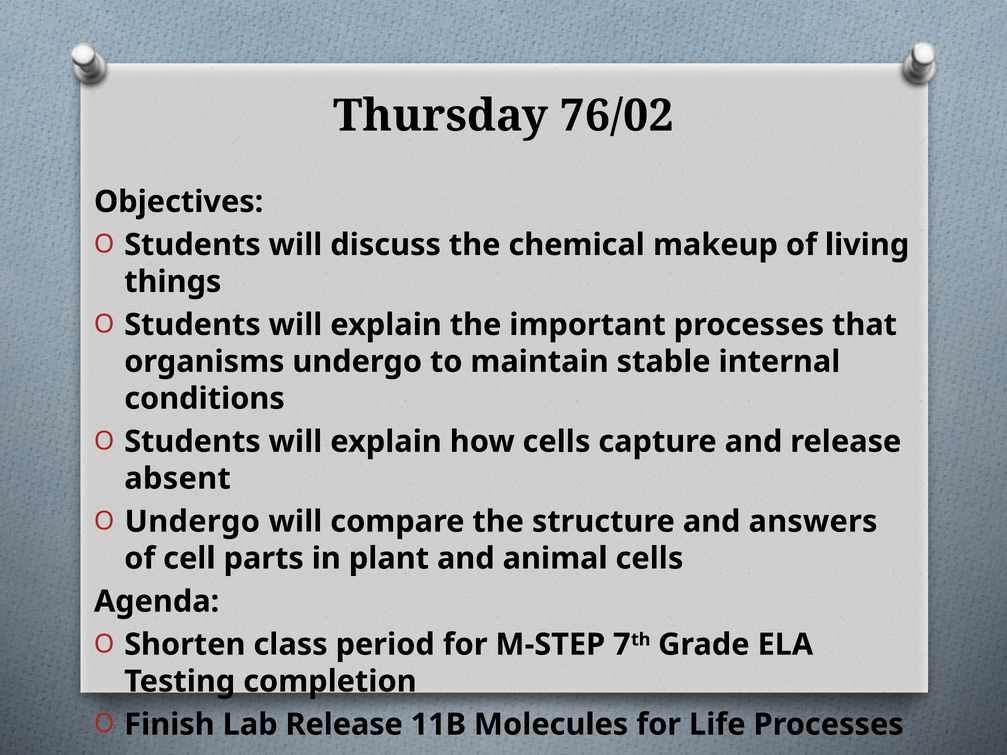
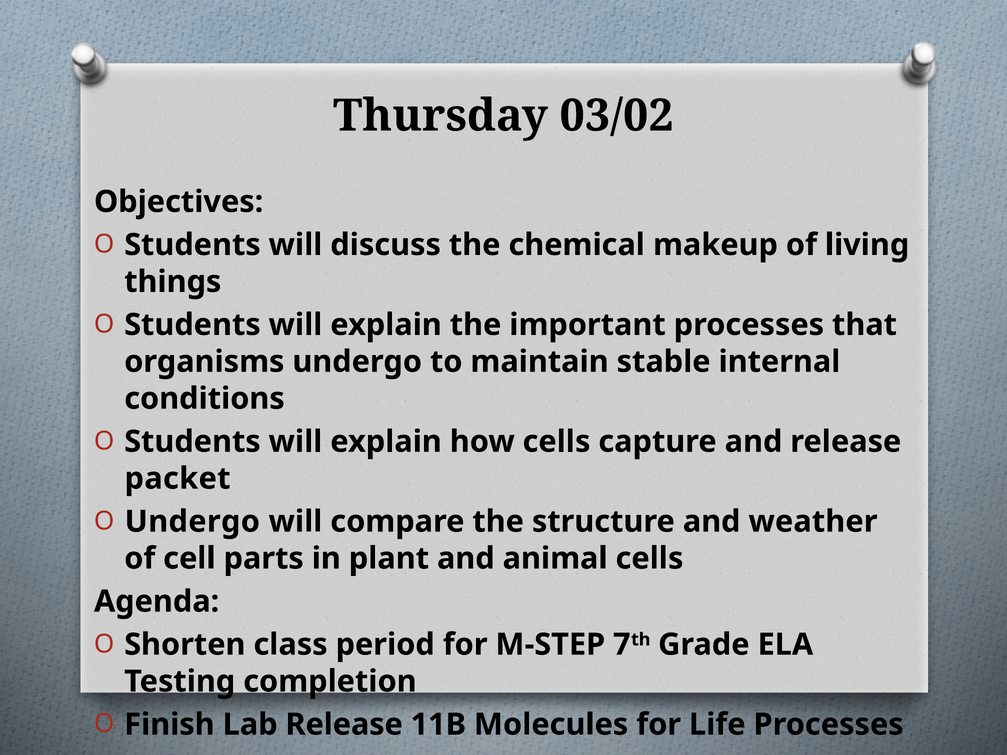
76/02: 76/02 -> 03/02
absent: absent -> packet
answers: answers -> weather
